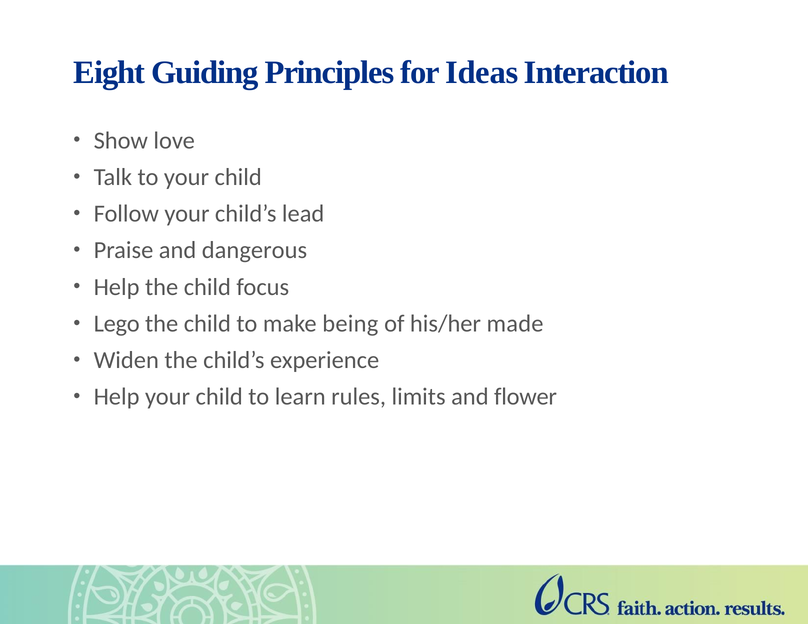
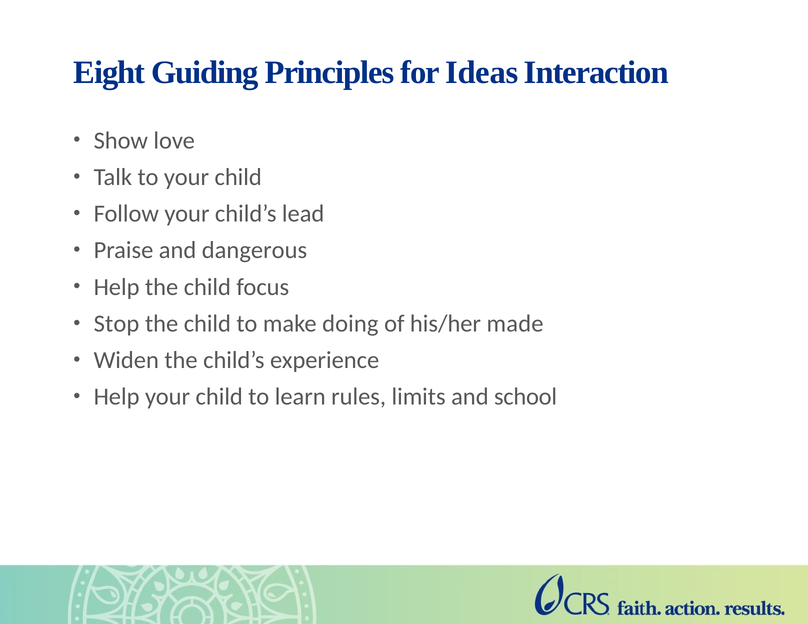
Lego: Lego -> Stop
being: being -> doing
flower: flower -> school
